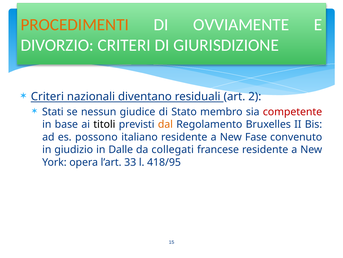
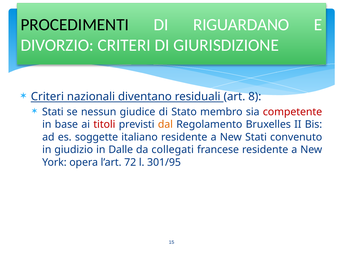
PROCEDIMENTI colour: orange -> black
OVVIAMENTE: OVVIAMENTE -> RIGUARDANO
2: 2 -> 8
titoli colour: black -> red
possono: possono -> soggette
New Fase: Fase -> Stati
33: 33 -> 72
418/95: 418/95 -> 301/95
